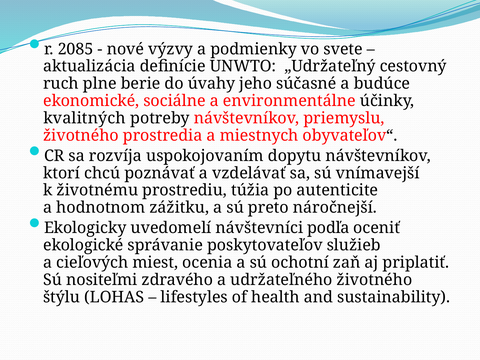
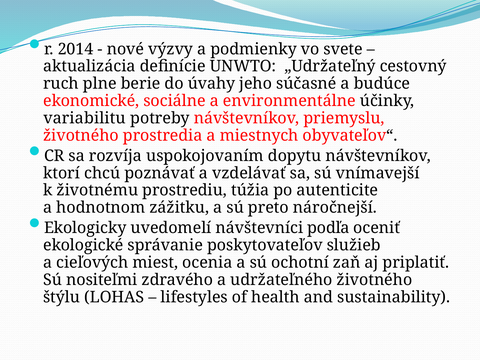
2085: 2085 -> 2014
kvalitných: kvalitných -> variabilitu
